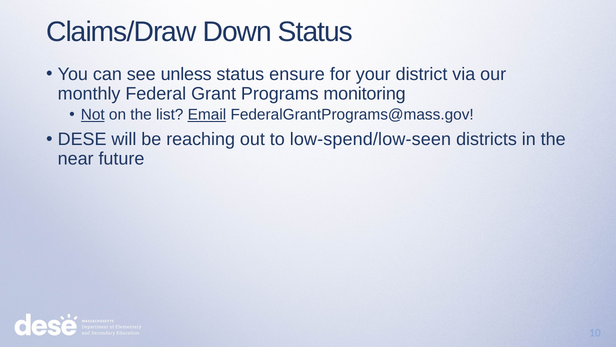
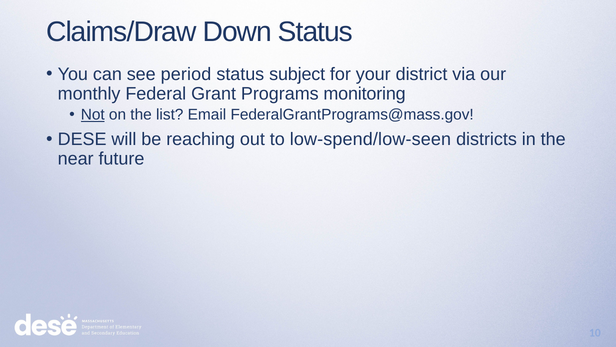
unless: unless -> period
ensure: ensure -> subject
Email underline: present -> none
